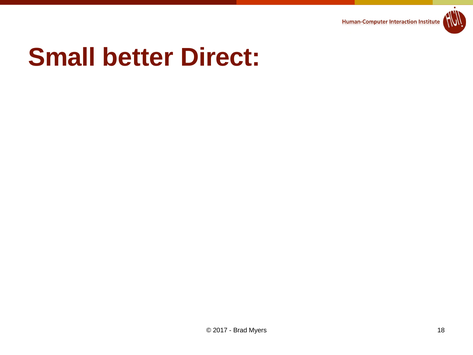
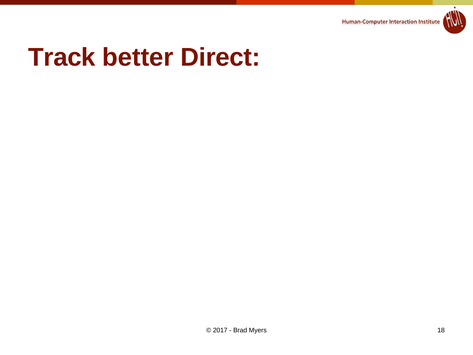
Small: Small -> Track
